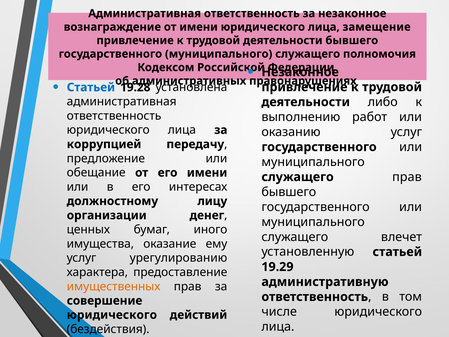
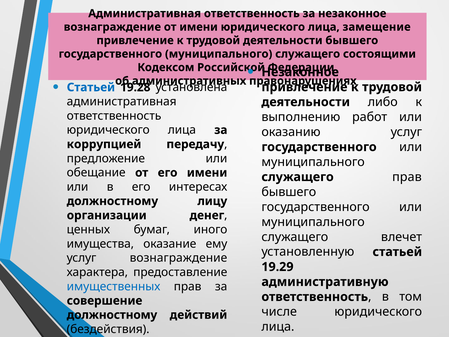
полномочия: полномочия -> состоящими
услуг урегулированию: урегулированию -> вознаграждение
имущественных colour: orange -> blue
юридического at (112, 315): юридического -> должностному
